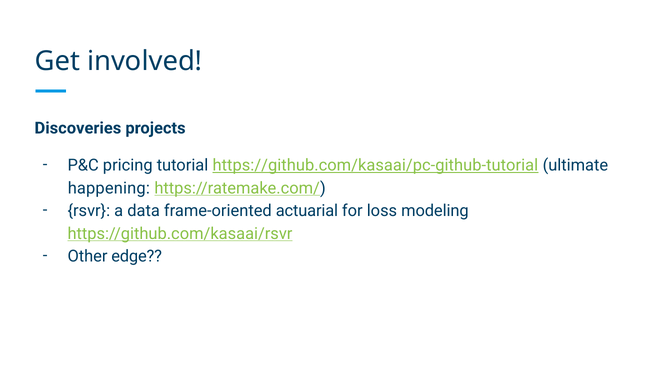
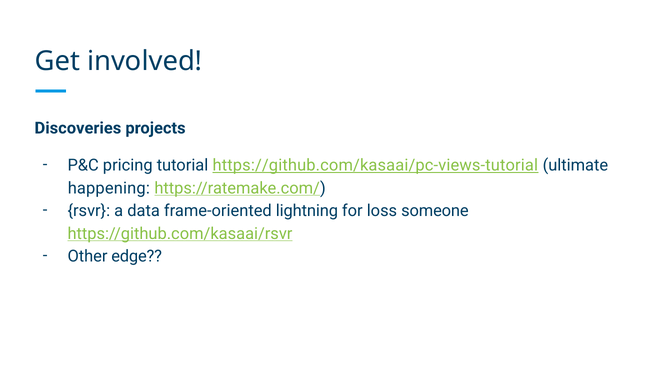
https://github.com/kasaai/pc-github-tutorial: https://github.com/kasaai/pc-github-tutorial -> https://github.com/kasaai/pc-views-tutorial
actuarial: actuarial -> lightning
modeling: modeling -> someone
